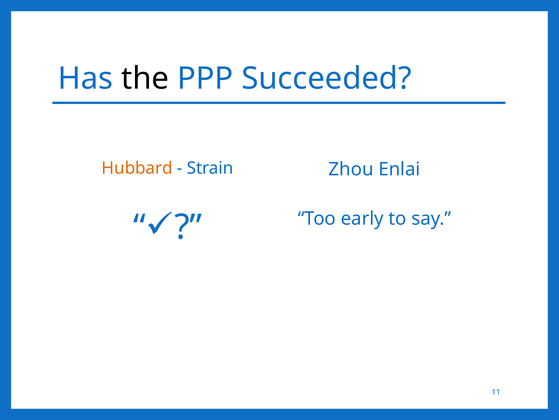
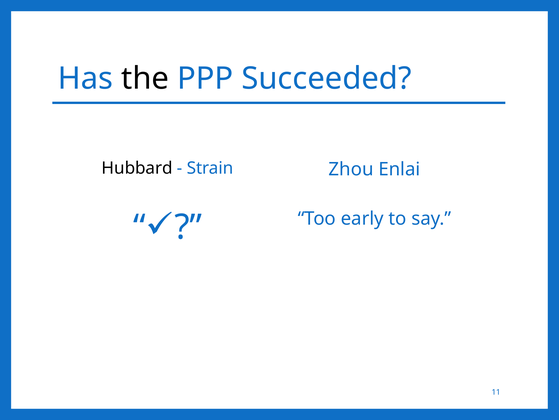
Hubbard colour: orange -> black
